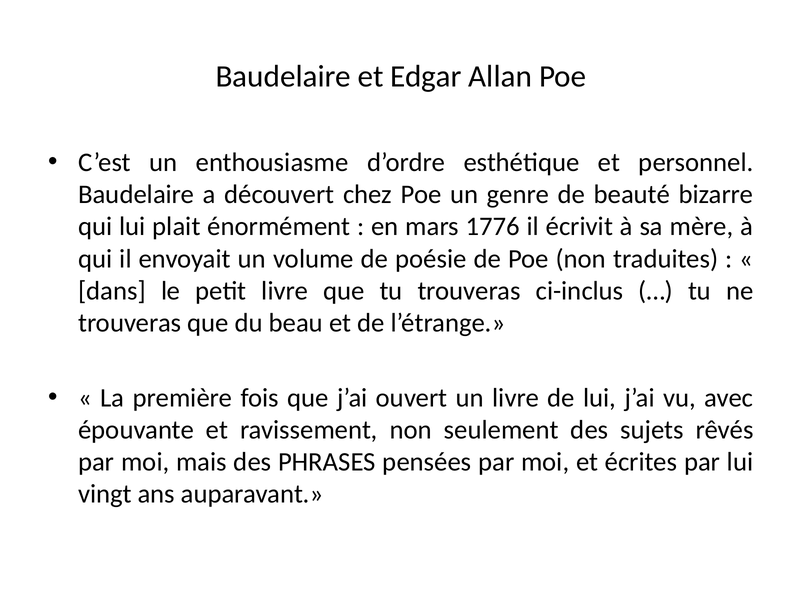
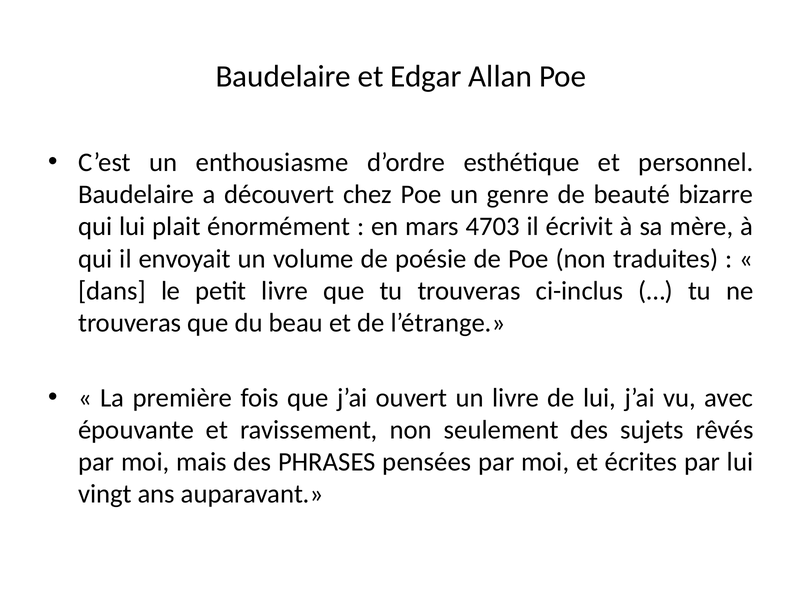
1776: 1776 -> 4703
